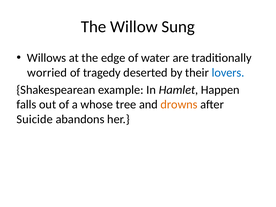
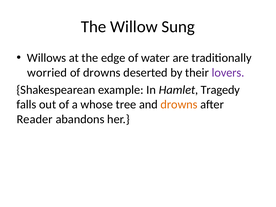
of tragedy: tragedy -> drowns
lovers colour: blue -> purple
Happen: Happen -> Tragedy
Suicide: Suicide -> Reader
